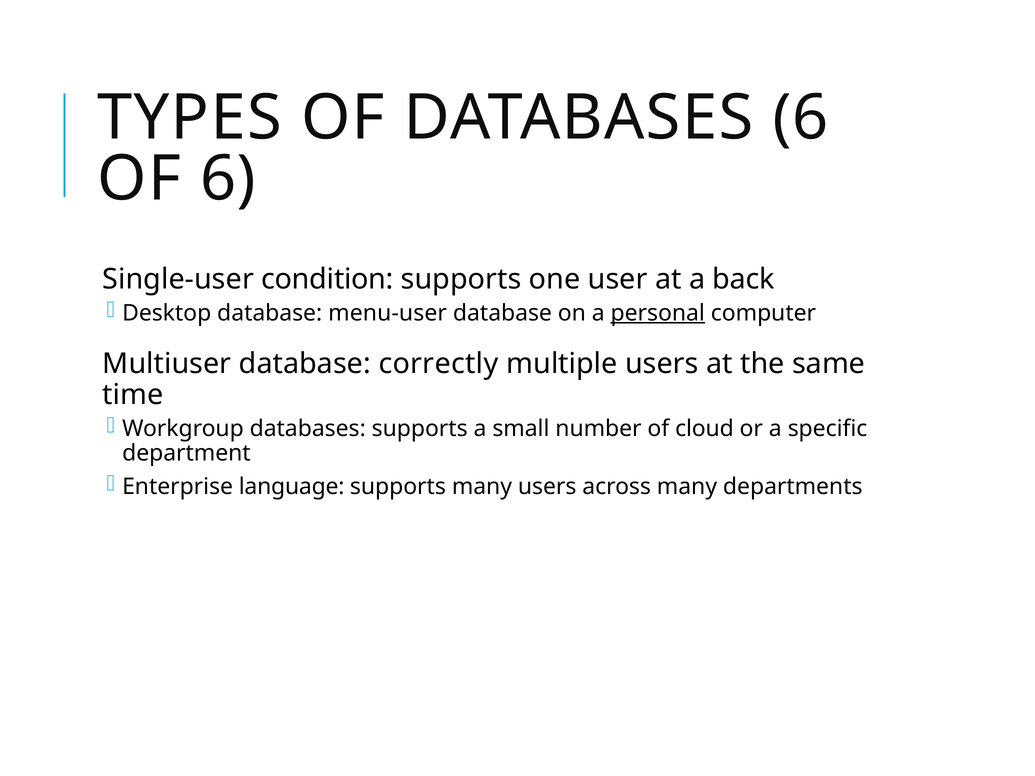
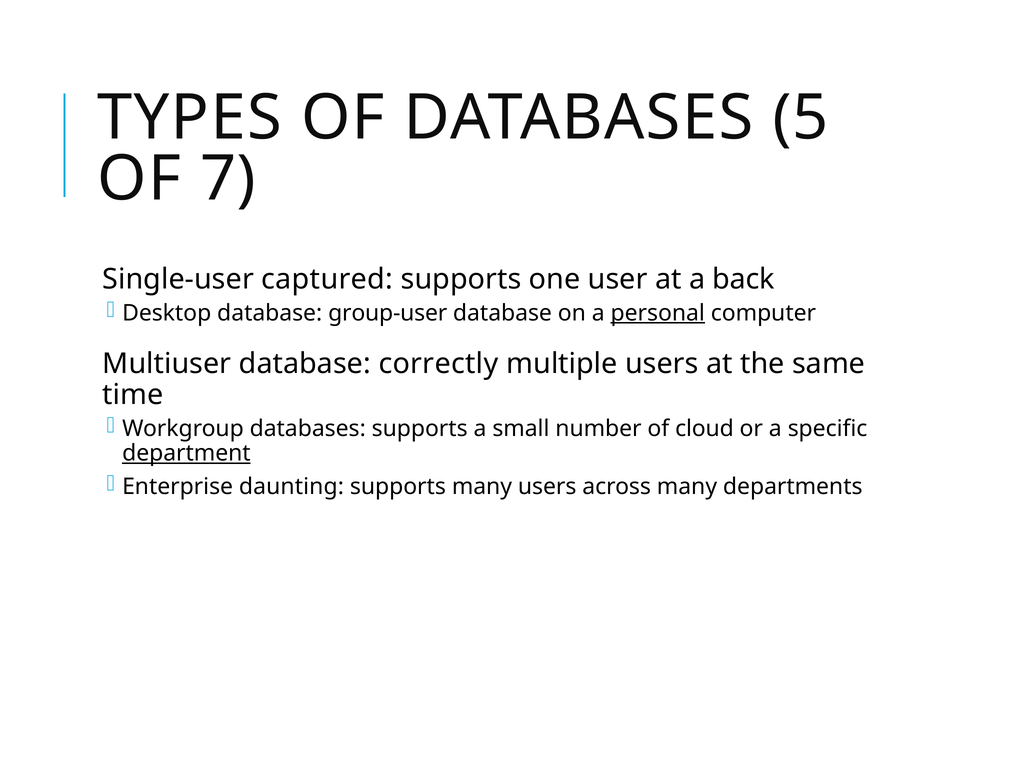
DATABASES 6: 6 -> 5
OF 6: 6 -> 7
condition: condition -> captured
menu-user: menu-user -> group-user
department underline: none -> present
language: language -> daunting
